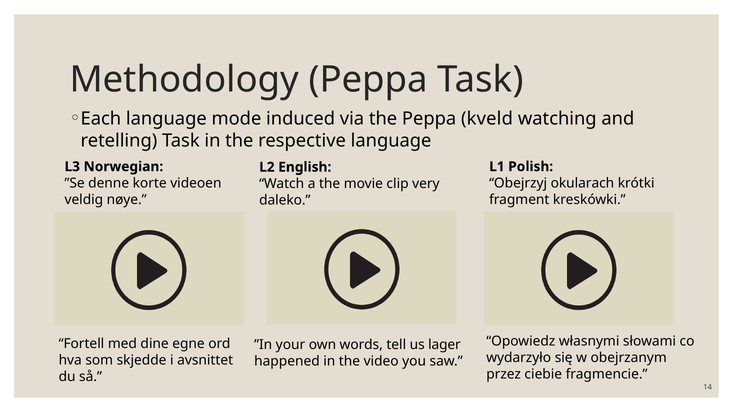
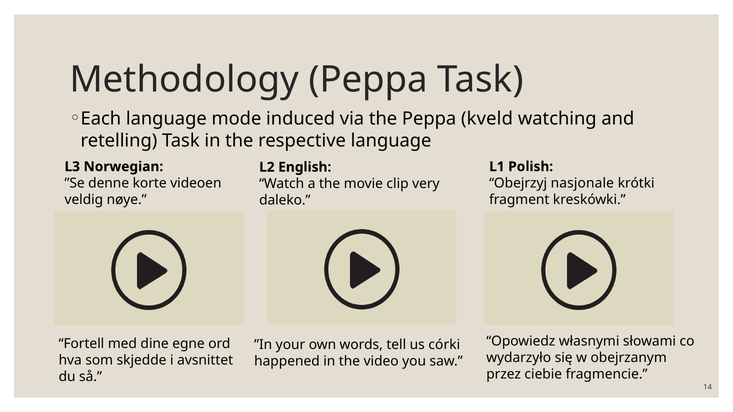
okularach: okularach -> nasjonale
lager: lager -> córki
